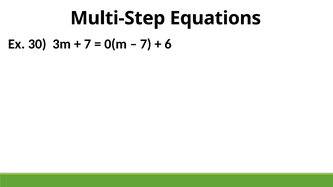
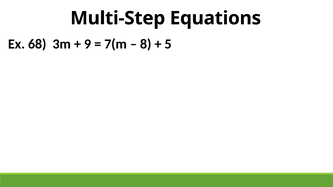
30: 30 -> 68
7 at (88, 44): 7 -> 9
0(m: 0(m -> 7(m
7 at (146, 44): 7 -> 8
6: 6 -> 5
